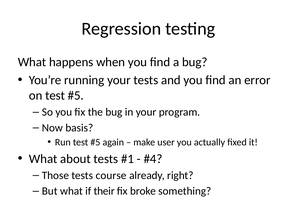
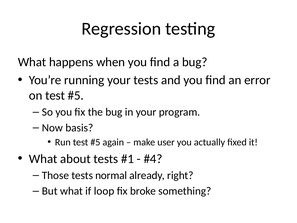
course: course -> normal
their: their -> loop
